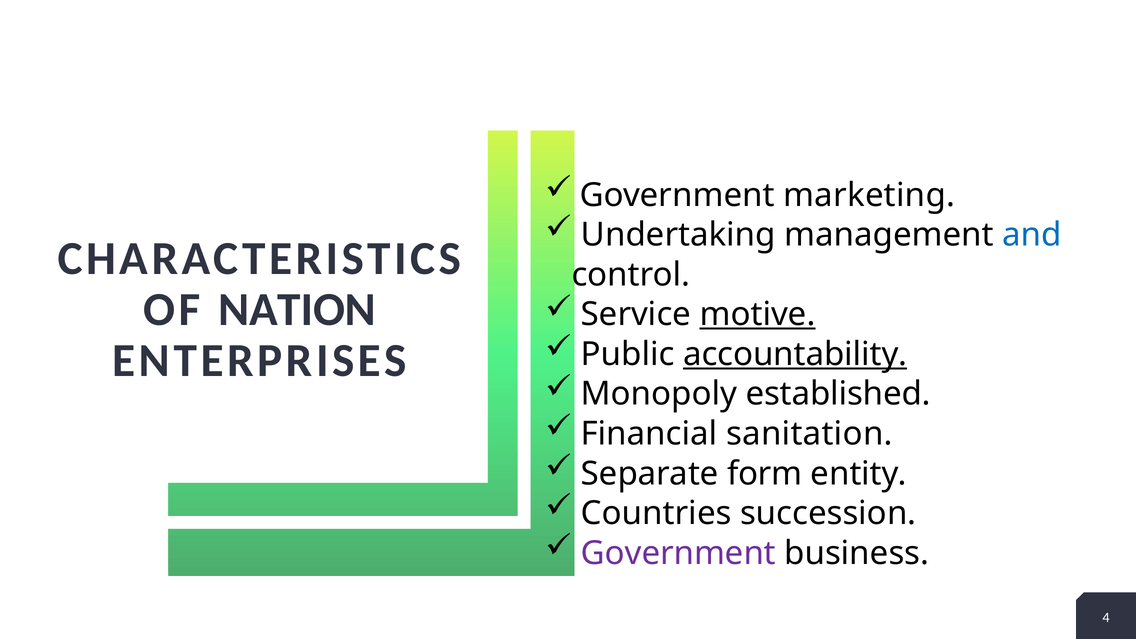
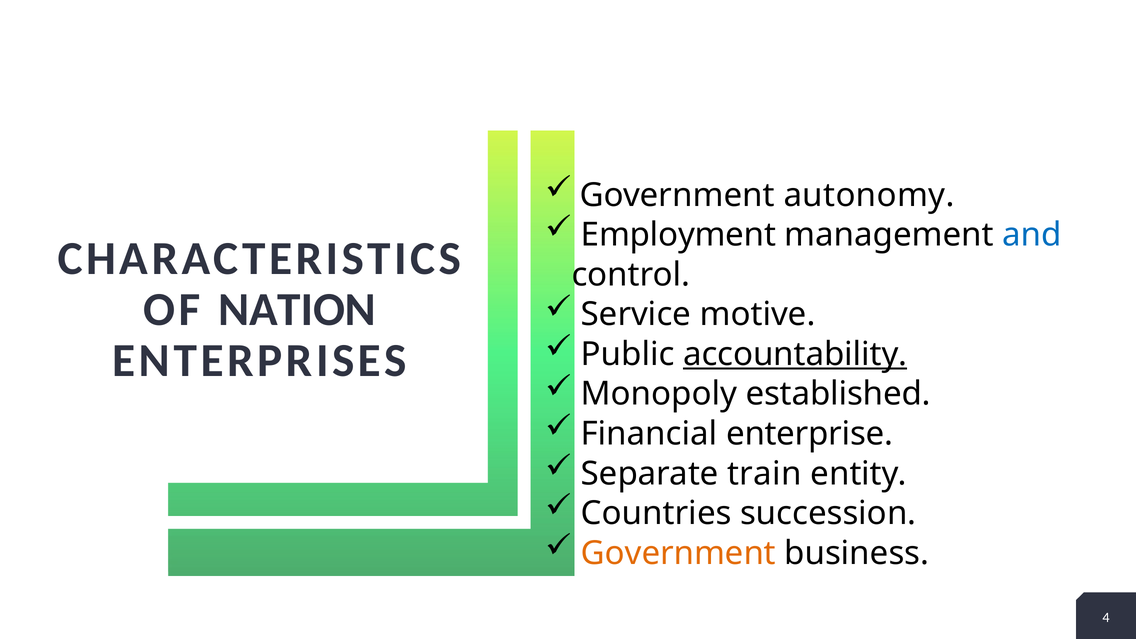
marketing: marketing -> autonomy
Undertaking: Undertaking -> Employment
motive underline: present -> none
sanitation: sanitation -> enterprise
form: form -> train
Government at (678, 553) colour: purple -> orange
